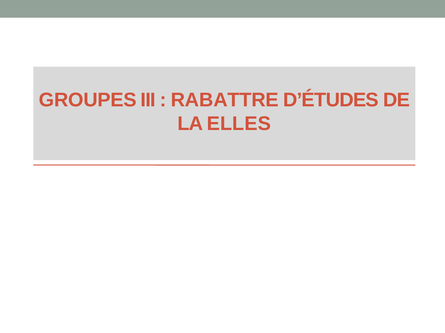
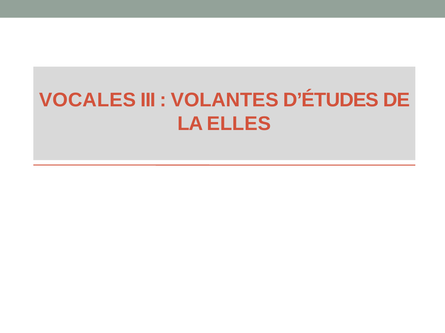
GROUPES: GROUPES -> VOCALES
RABATTRE: RABATTRE -> VOLANTES
